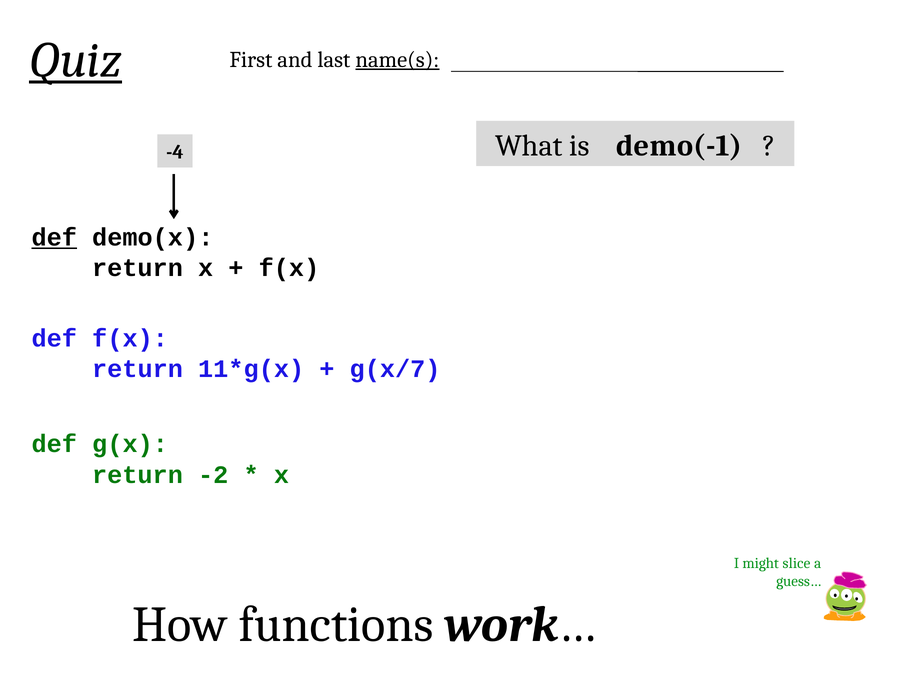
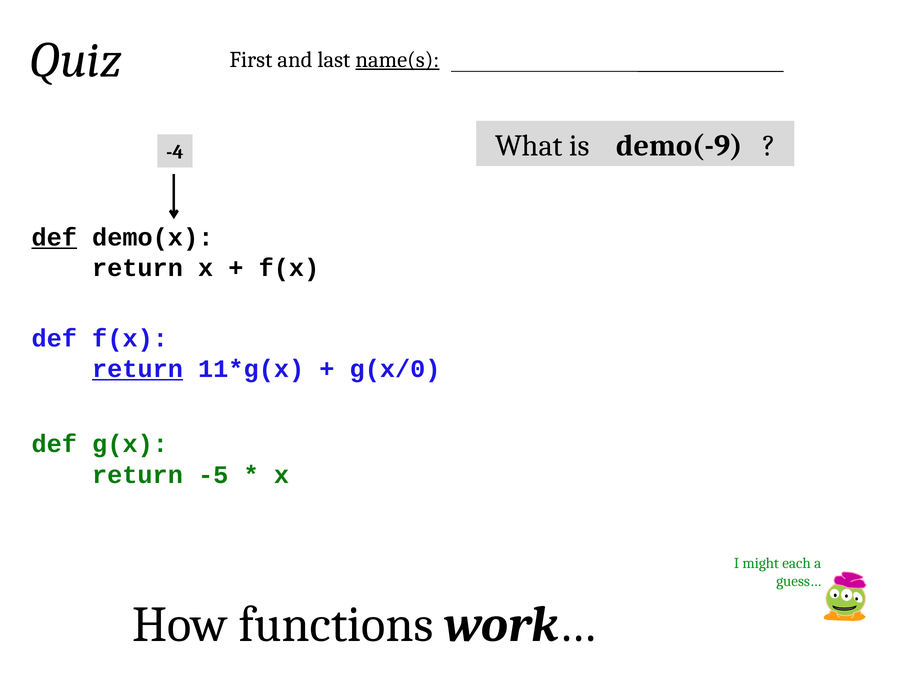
Quiz underline: present -> none
demo(-1: demo(-1 -> demo(-9
return at (137, 369) underline: none -> present
g(x/7: g(x/7 -> g(x/0
-2: -2 -> -5
slice: slice -> each
